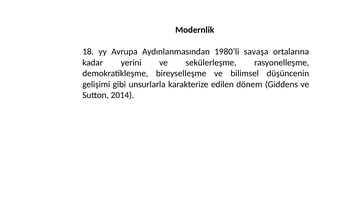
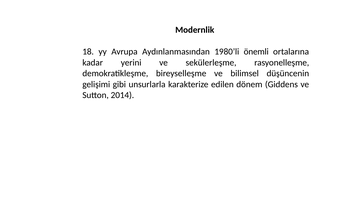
savaşa: savaşa -> önemli
